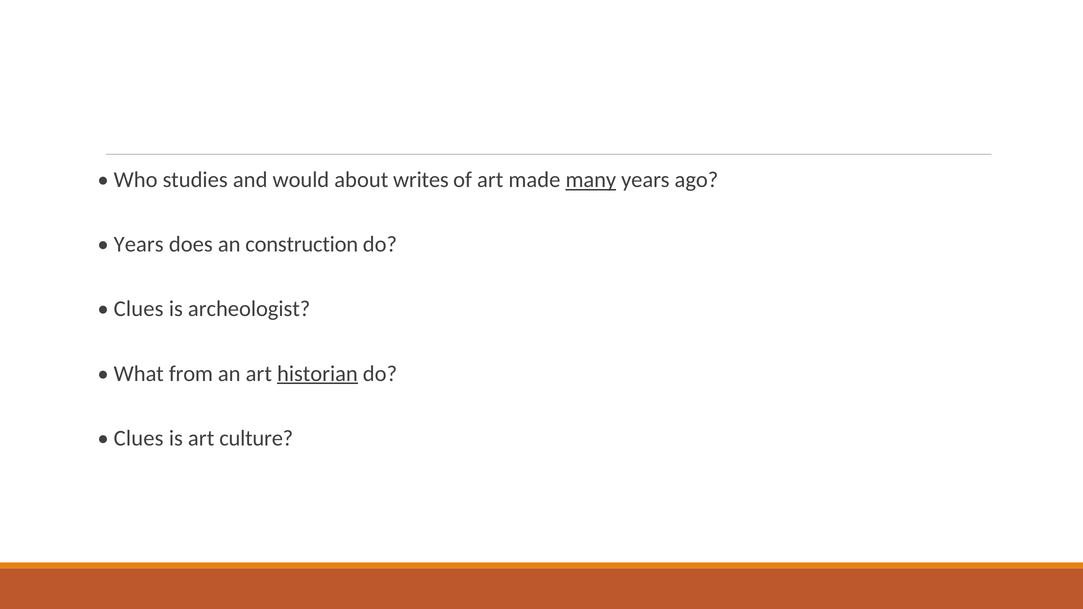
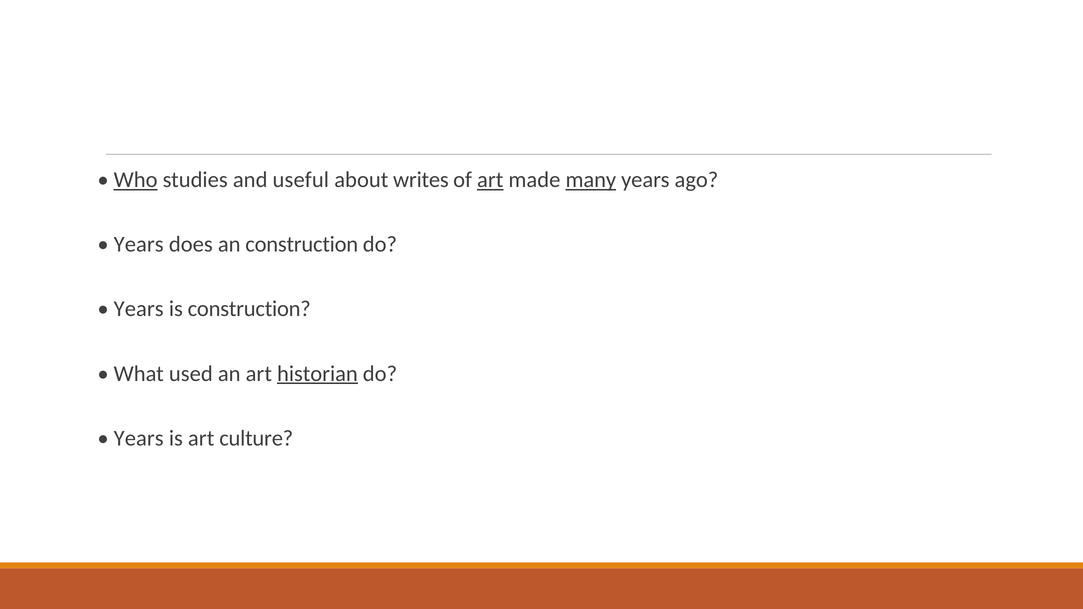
Who underline: none -> present
would: would -> useful
art at (490, 180) underline: none -> present
Clues at (139, 309): Clues -> Years
is archeologist: archeologist -> construction
from: from -> used
Clues at (139, 438): Clues -> Years
